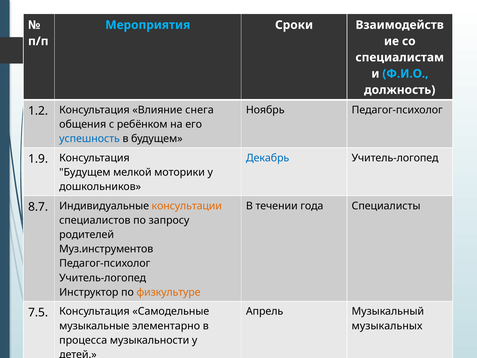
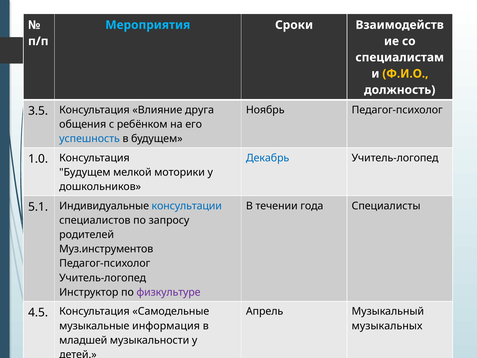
Ф.И.О colour: light blue -> yellow
1.2: 1.2 -> 3.5
снега: снега -> друга
1.9: 1.9 -> 1.0
8.7: 8.7 -> 5.1
консультации colour: orange -> blue
физкультуре colour: orange -> purple
7.5: 7.5 -> 4.5
элементарно: элементарно -> информация
процесса: процесса -> младшей
